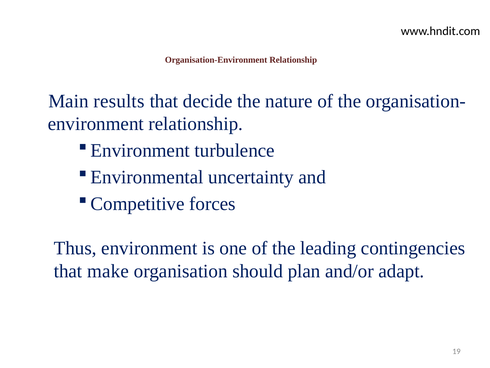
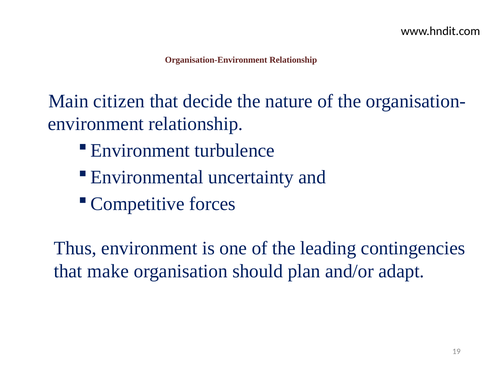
results: results -> citizen
